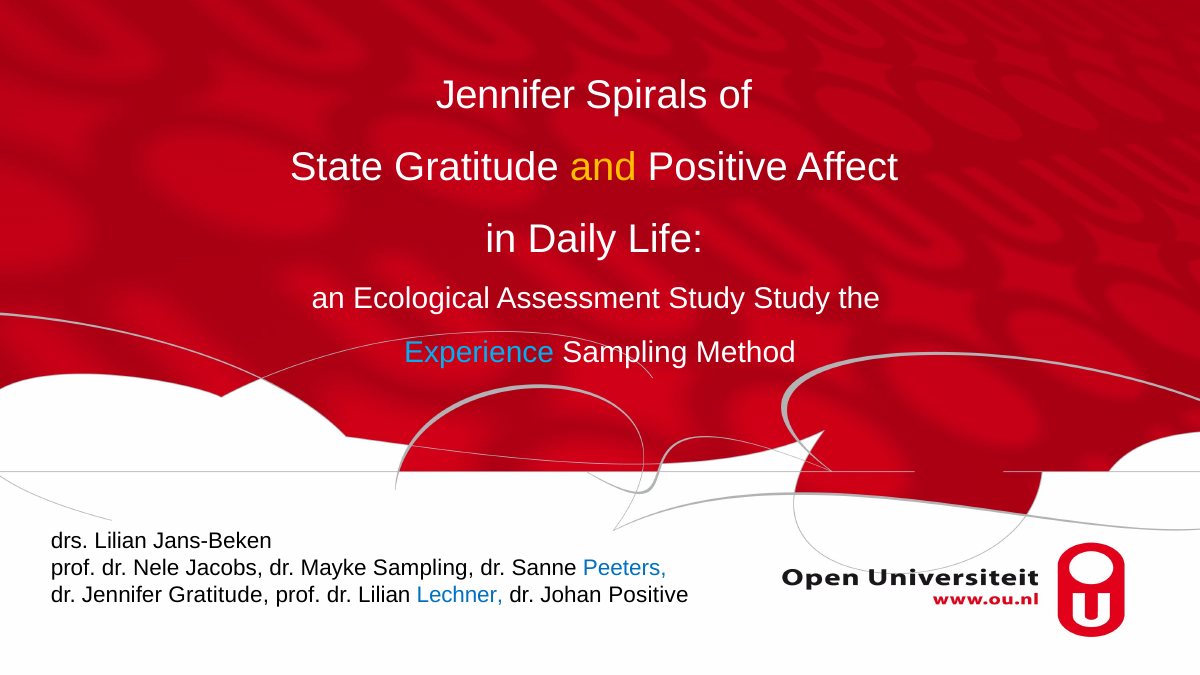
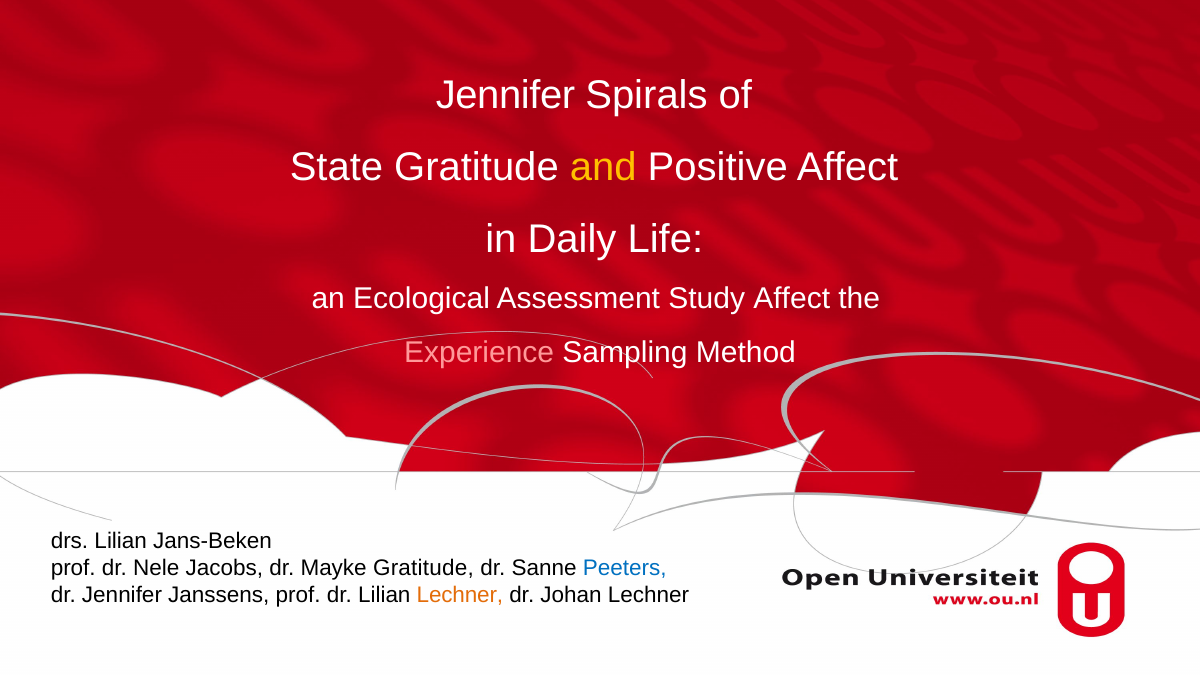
Study Study: Study -> Affect
Experience colour: light blue -> pink
Mayke Sampling: Sampling -> Gratitude
Jennifer Gratitude: Gratitude -> Janssens
Lechner at (460, 595) colour: blue -> orange
Johan Positive: Positive -> Lechner
